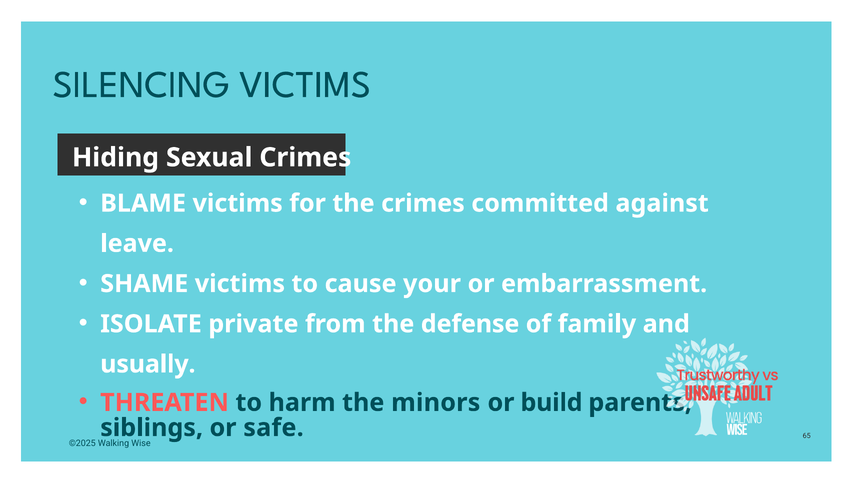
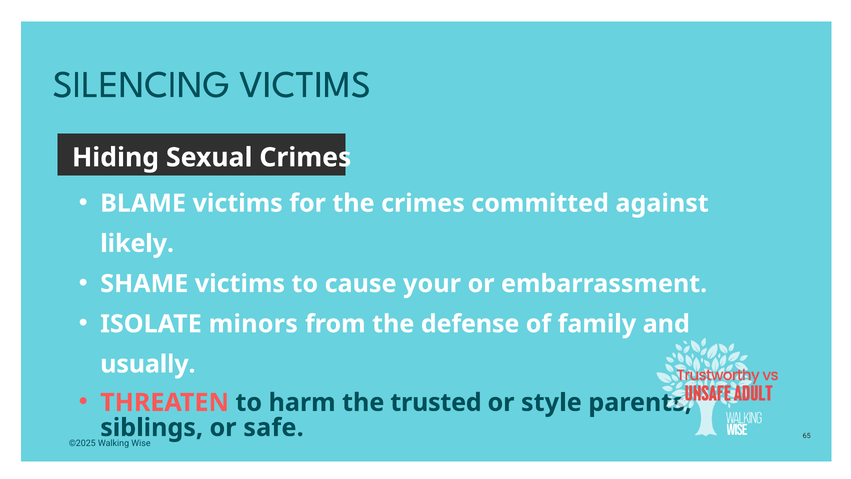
leave: leave -> likely
private: private -> minors
minors: minors -> trusted
build: build -> style
